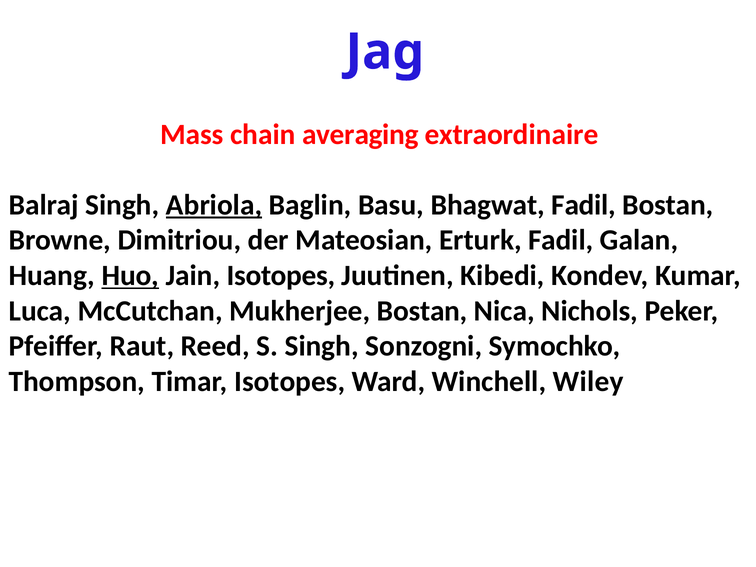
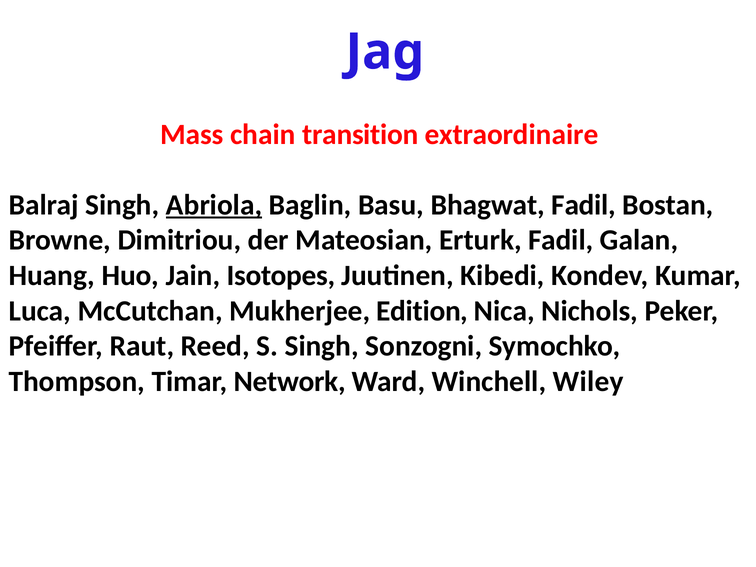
averaging: averaging -> transition
Huo underline: present -> none
Mukherjee Bostan: Bostan -> Edition
Timar Isotopes: Isotopes -> Network
